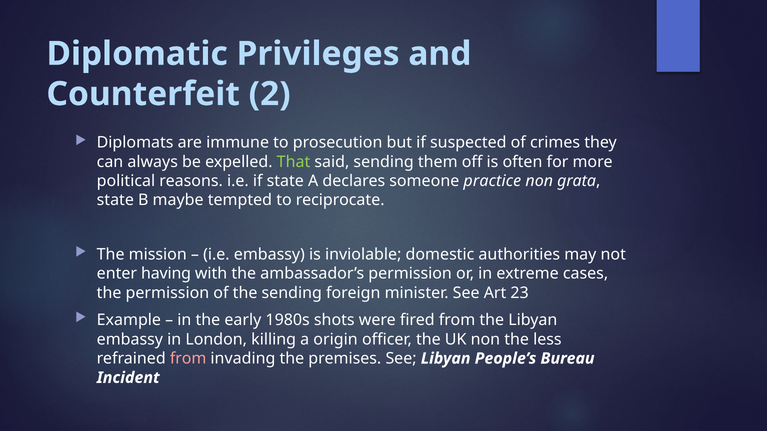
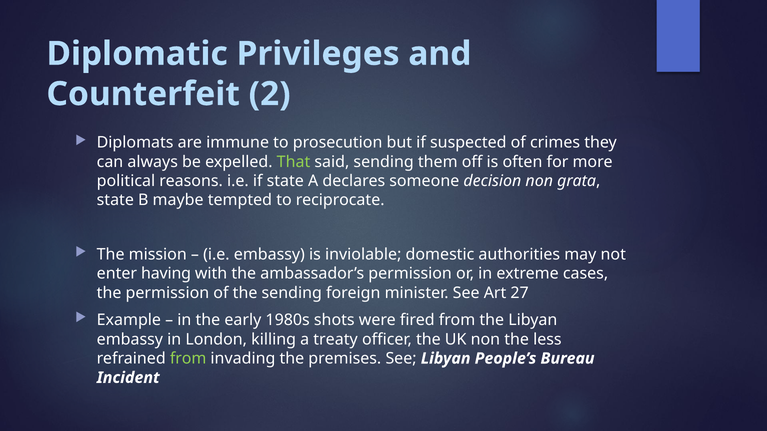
practice: practice -> decision
23: 23 -> 27
origin: origin -> treaty
from at (188, 359) colour: pink -> light green
